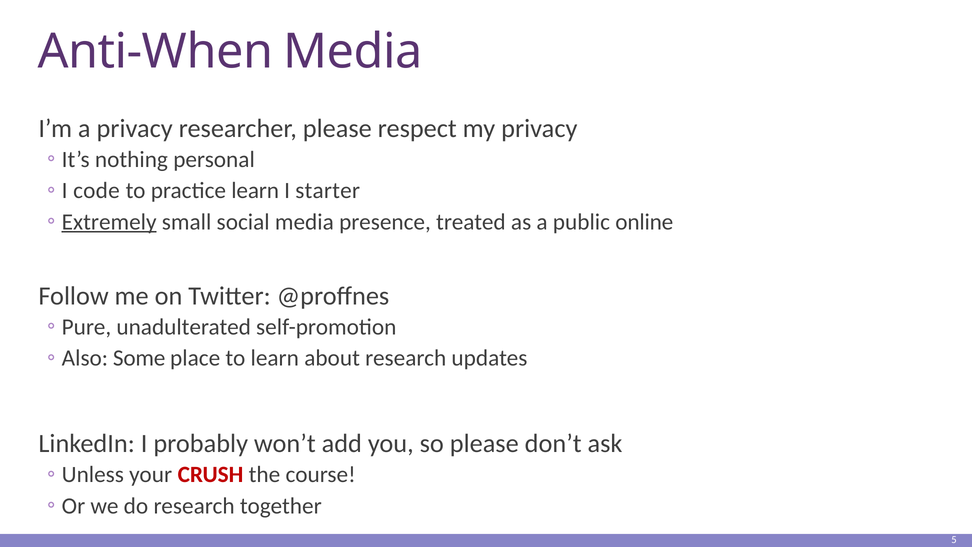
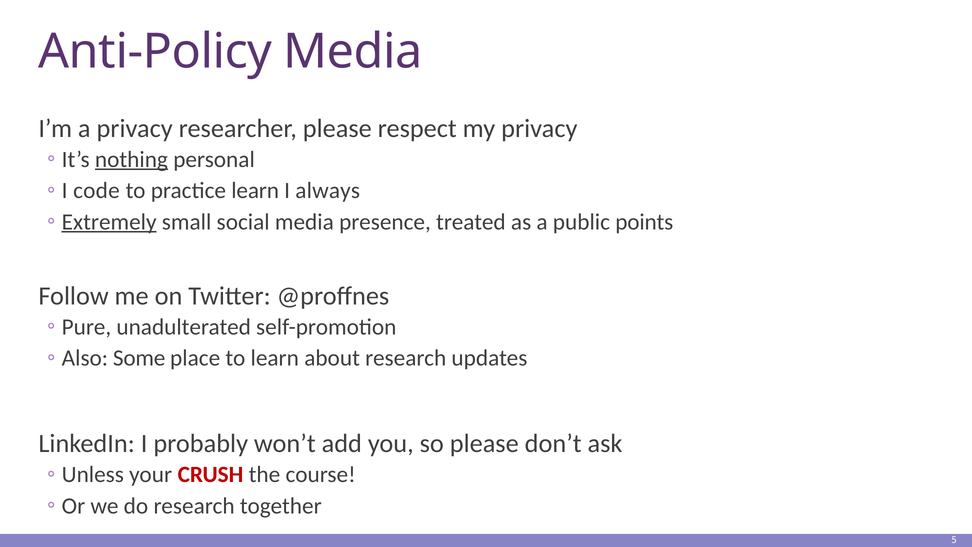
Anti-When: Anti-When -> Anti-Policy
nothing underline: none -> present
starter: starter -> always
online: online -> points
